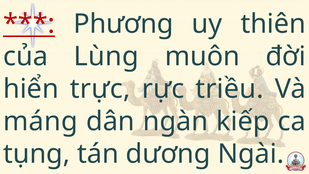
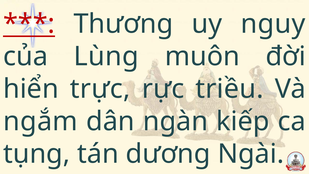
Phương: Phương -> Thương
thiên: thiên -> nguy
máng: máng -> ngắm
